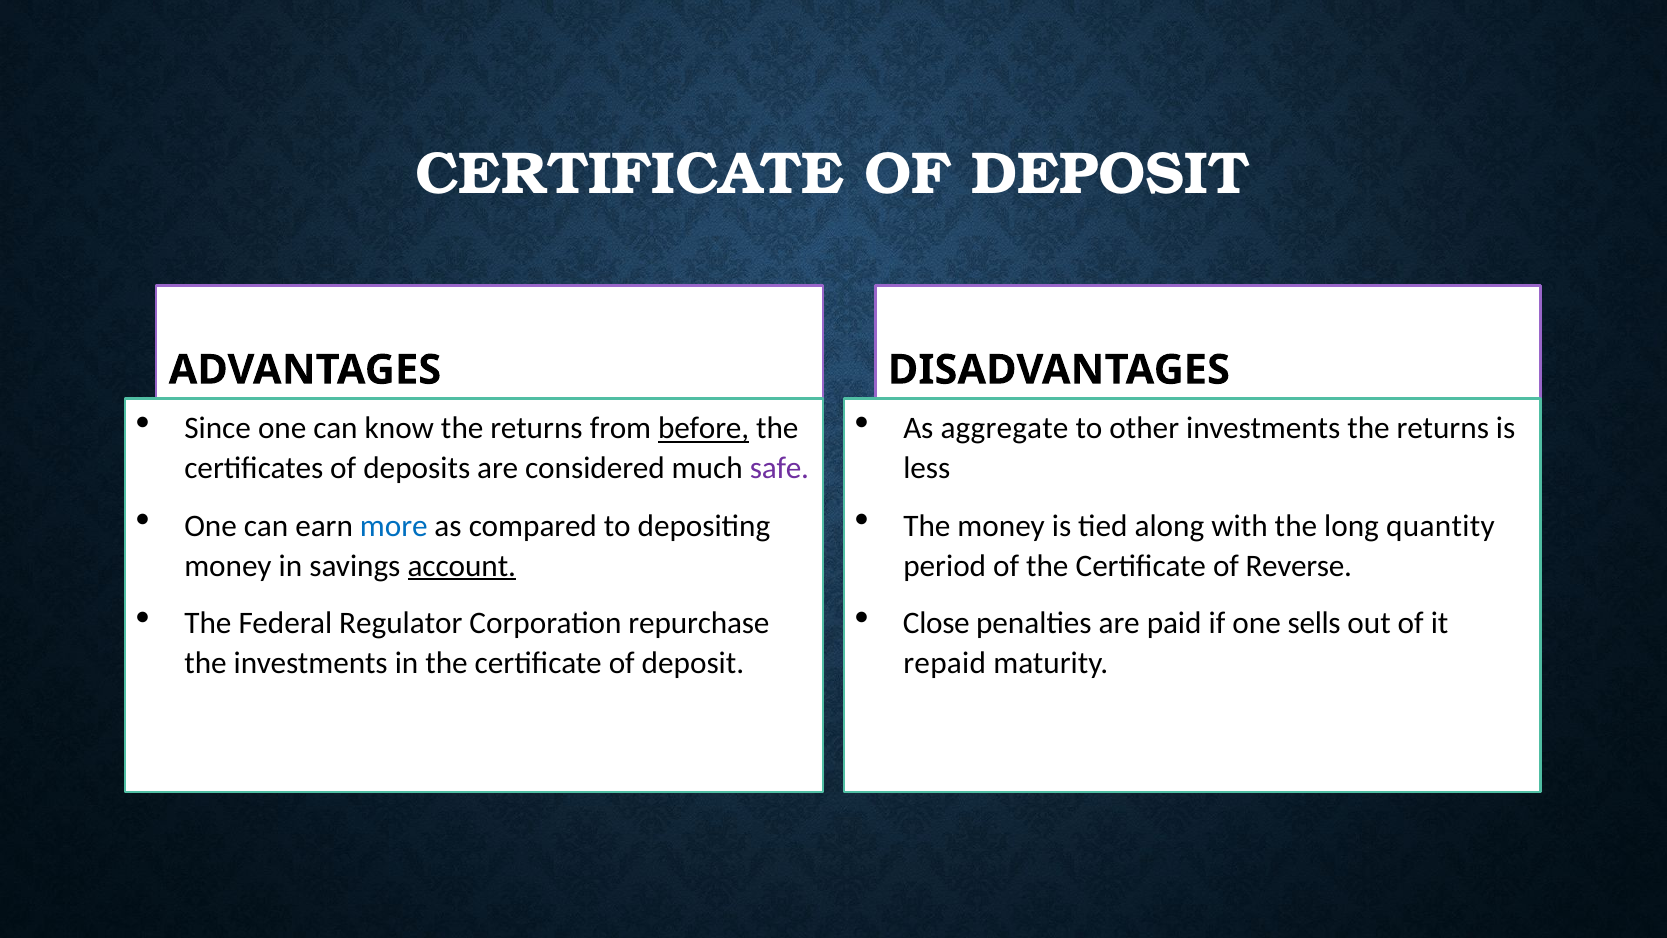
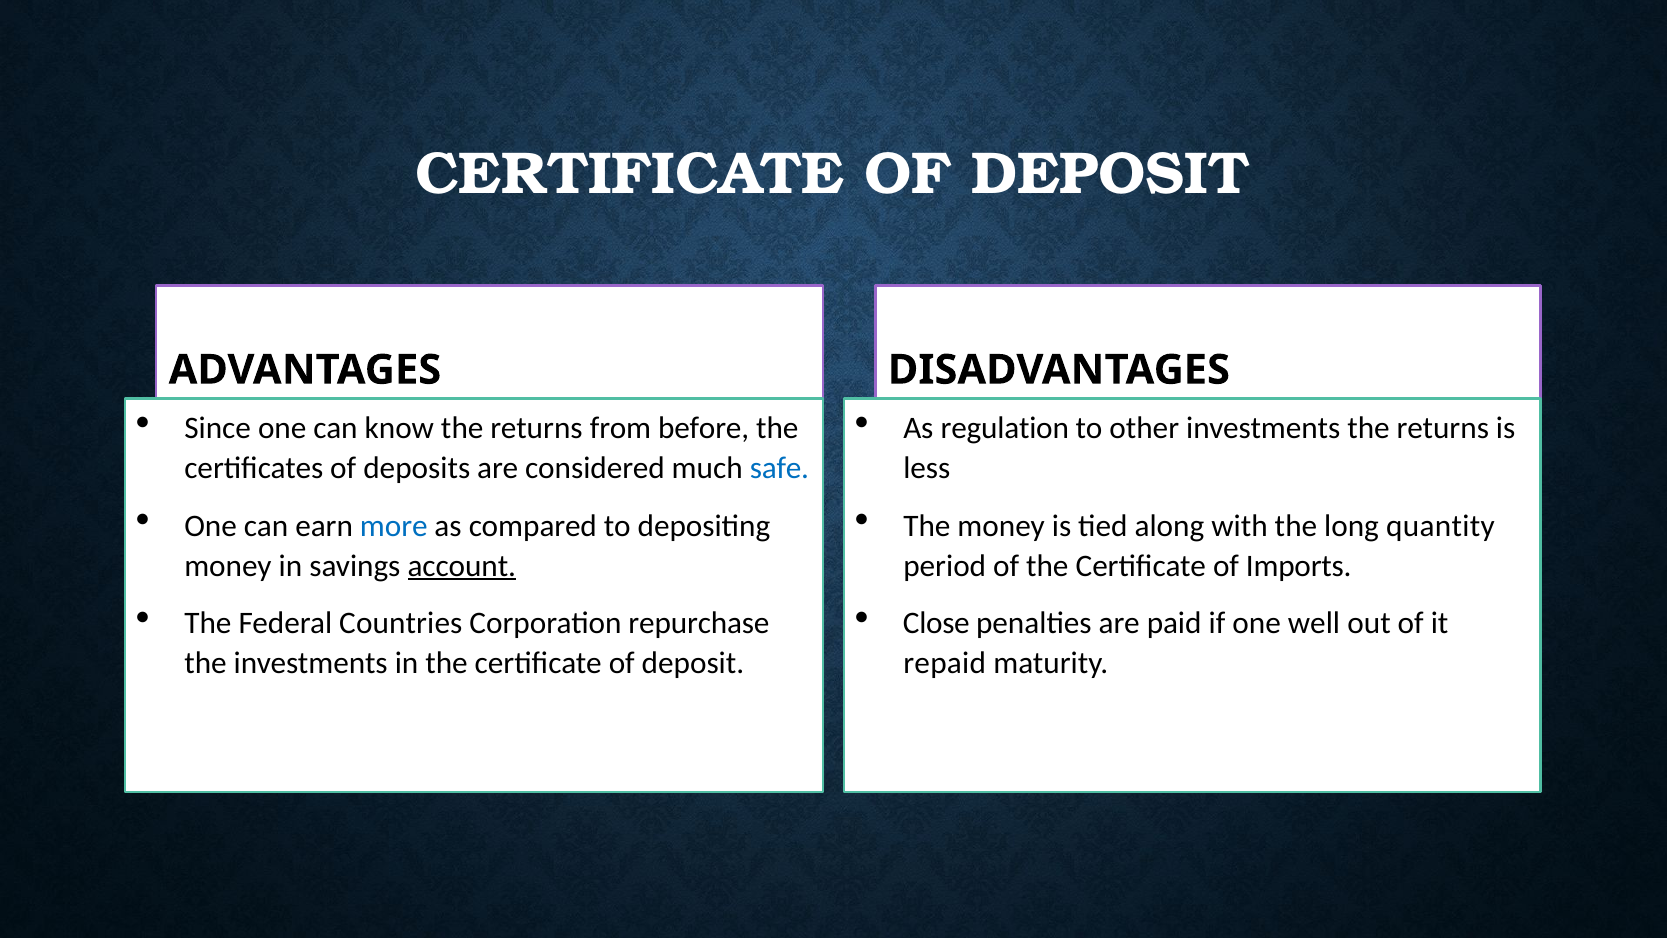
before underline: present -> none
aggregate: aggregate -> regulation
safe colour: purple -> blue
Reverse: Reverse -> Imports
Regulator: Regulator -> Countries
sells: sells -> well
